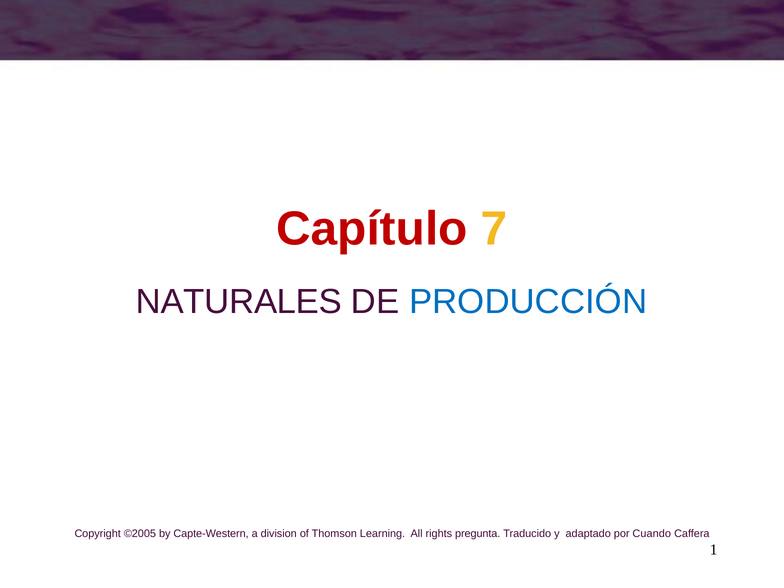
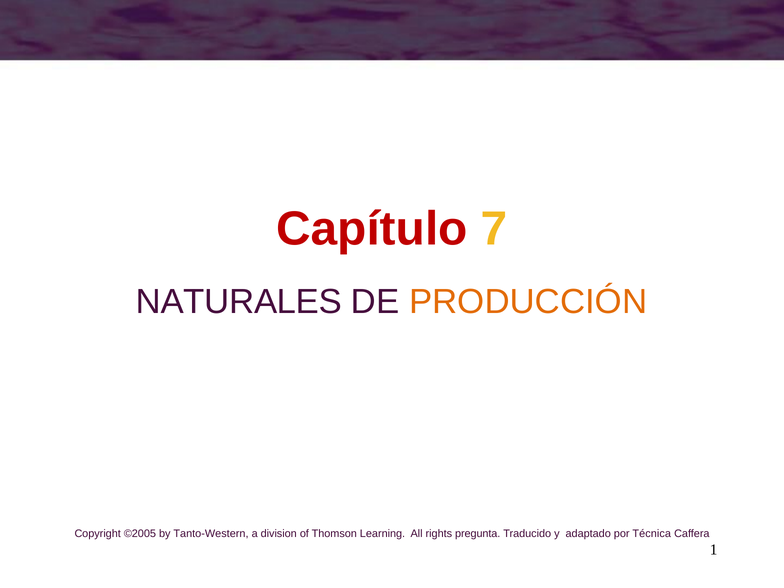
PRODUCCIÓN colour: blue -> orange
Capte-Western: Capte-Western -> Tanto-Western
Cuando: Cuando -> Técnica
